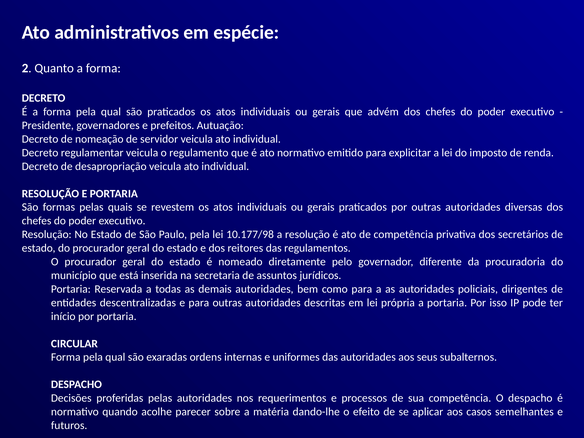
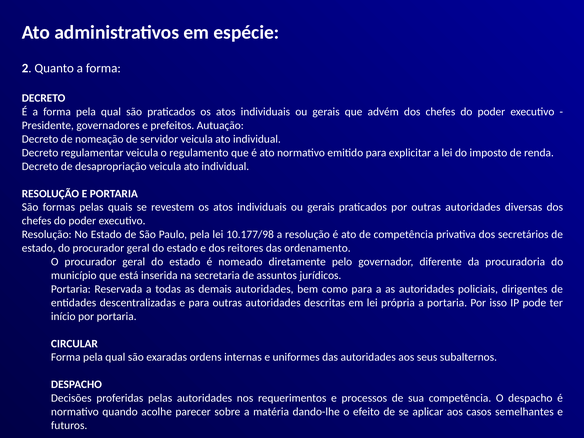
regulamentos: regulamentos -> ordenamento
